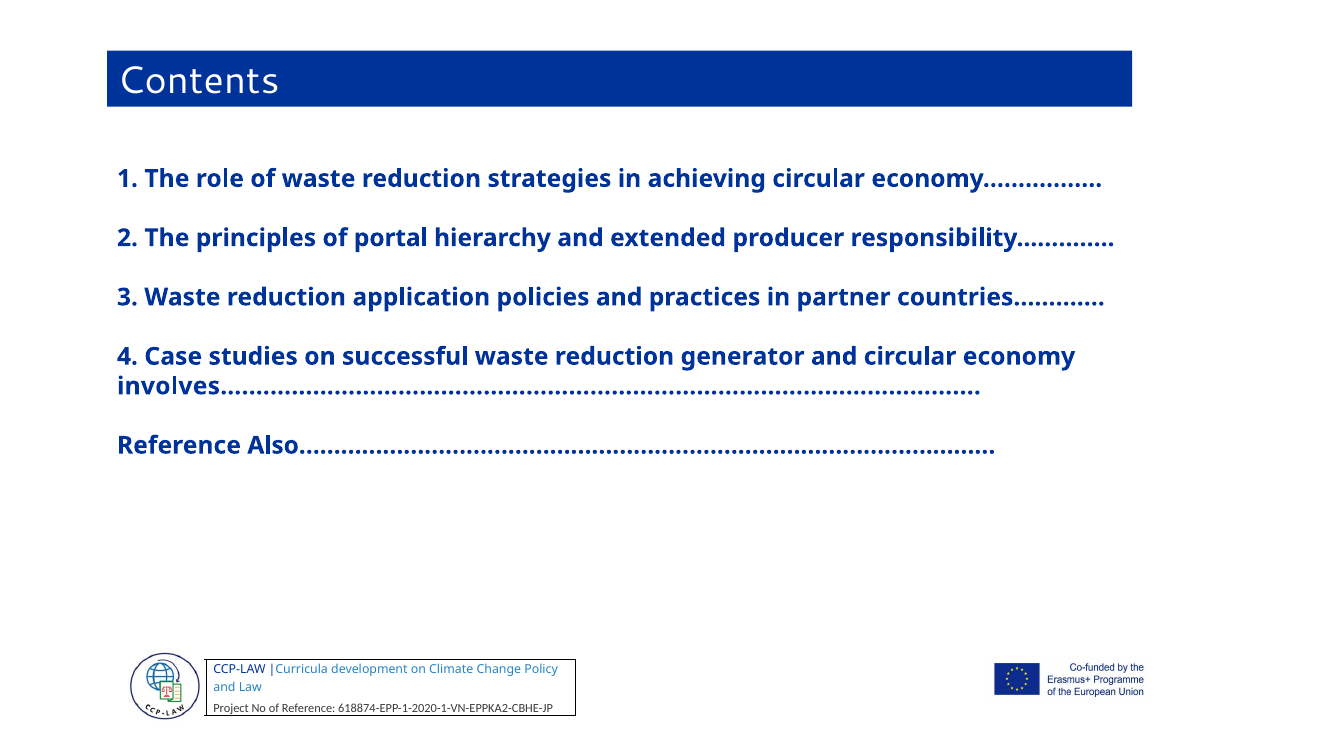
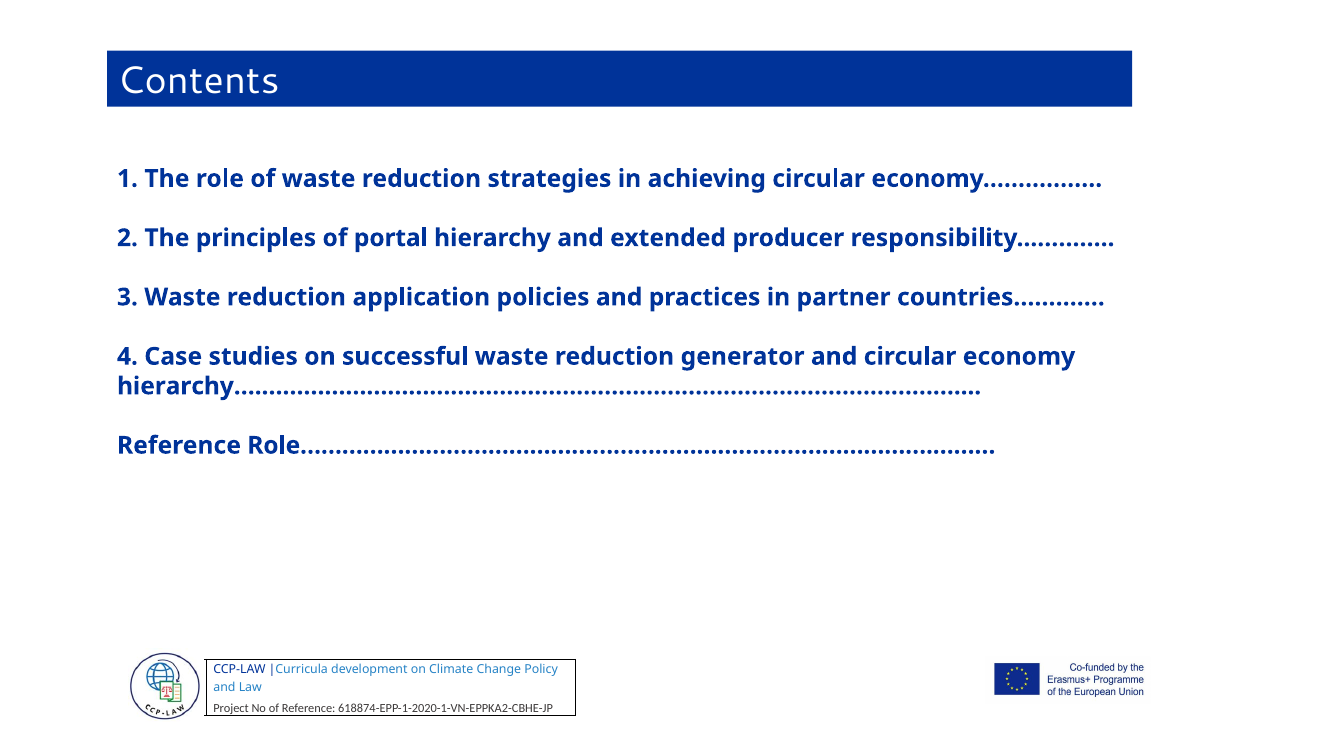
involves….………………………………………………………………………………………: involves….……………………………………………………………………………………… -> hierarchy….………………………………………………………………………………………
Also……………………………………………………………………………….………: Also……………………………………………………………………………….……… -> Role……………………………………………………………………………….………
